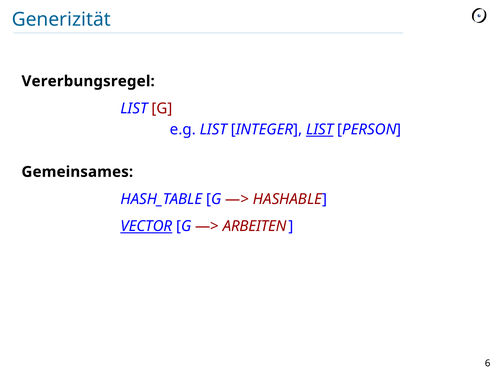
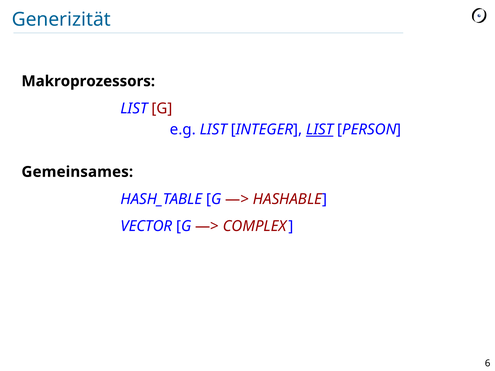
Vererbungsregel: Vererbungsregel -> Makroprozessors
VECTOR underline: present -> none
ARBEITEN: ARBEITEN -> COMPLEX
